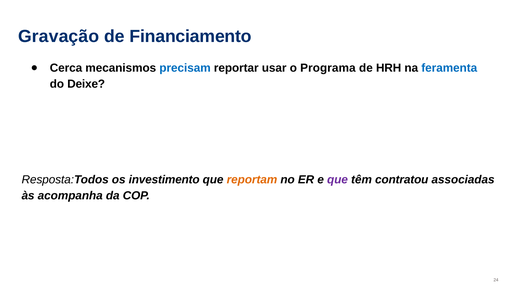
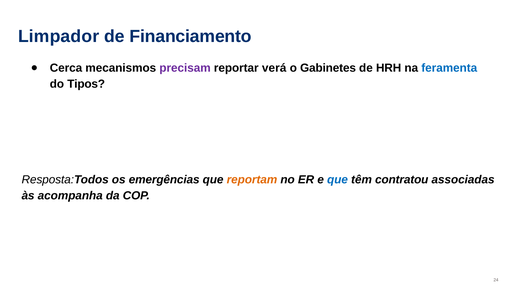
Gravação: Gravação -> Limpador
precisam colour: blue -> purple
usar: usar -> verá
Programa: Programa -> Gabinetes
Deixe: Deixe -> Tipos
investimento: investimento -> emergências
que at (338, 180) colour: purple -> blue
